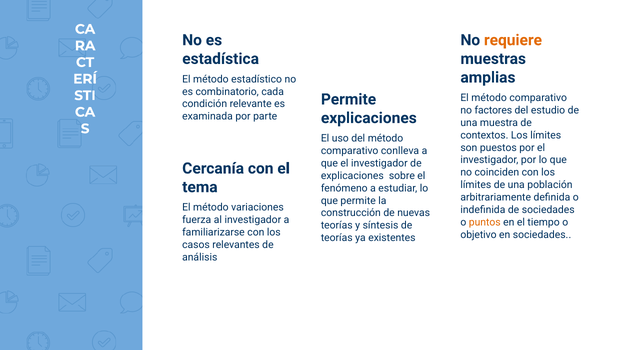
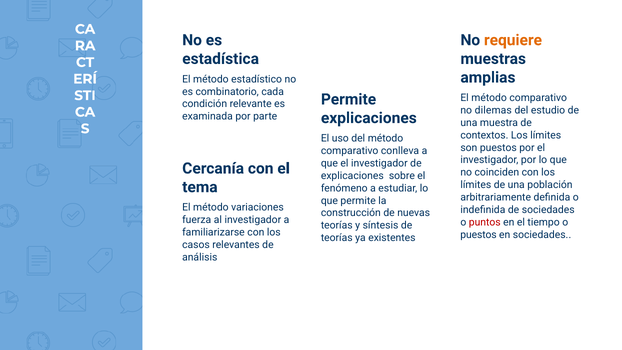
factores: factores -> dilemas
puntos colour: orange -> red
objetivo at (478, 235): objetivo -> puestos
